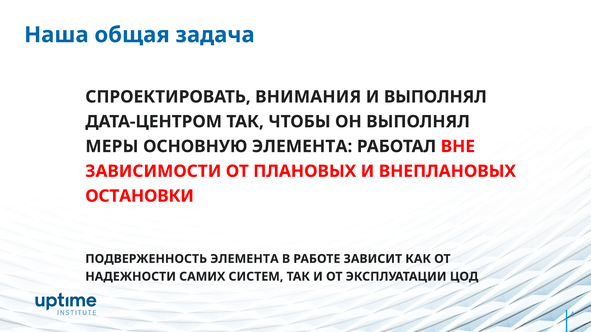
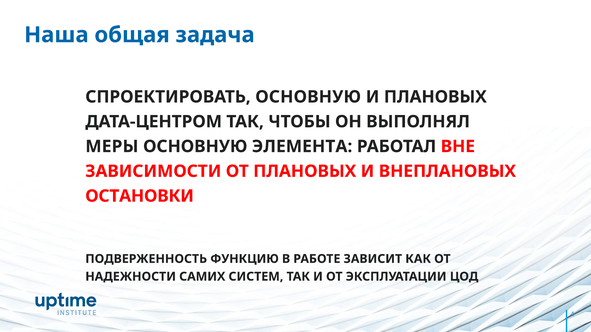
СПРОЕКТИРОВАТЬ ВНИМАНИЯ: ВНИМАНИЯ -> ОСНОВНУЮ
И ВЫПОЛНЯЛ: ВЫПОЛНЯЛ -> ПЛАНОВЫХ
ПОДВЕРЖЕННОСТЬ ЭЛЕМЕНТА: ЭЛЕМЕНТА -> ФУНКЦИЮ
